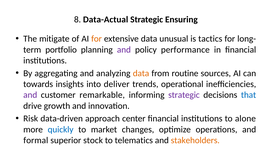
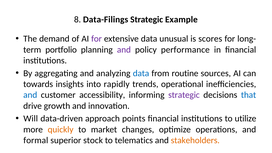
Data-Actual: Data-Actual -> Data-Filings
Ensuring: Ensuring -> Example
mitigate: mitigate -> demand
for at (97, 39) colour: orange -> purple
tactics: tactics -> scores
data at (141, 73) colour: orange -> blue
deliver: deliver -> rapidly
and at (30, 95) colour: purple -> blue
remarkable: remarkable -> accessibility
Risk: Risk -> Will
center: center -> points
alone: alone -> utilize
quickly colour: blue -> orange
